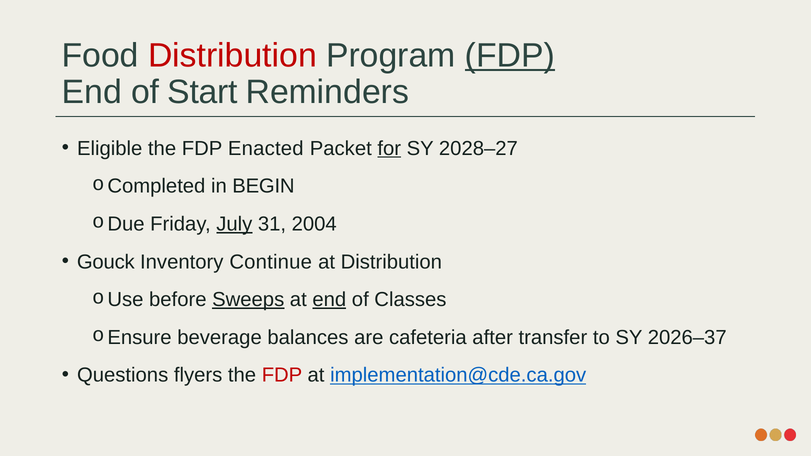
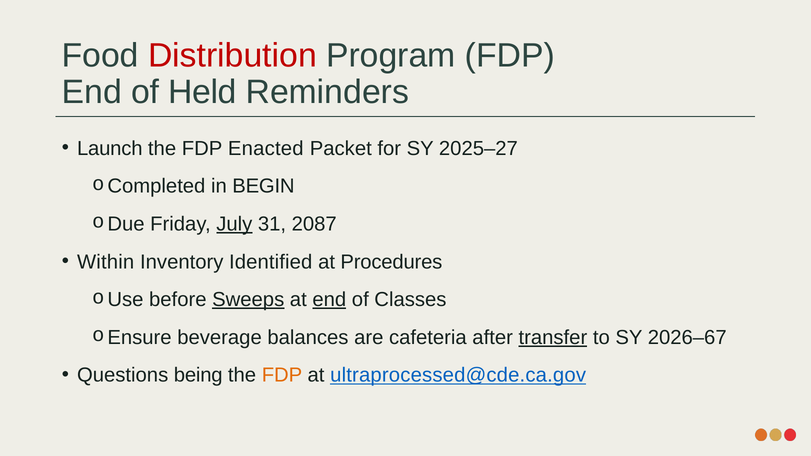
FDP at (510, 55) underline: present -> none
Start: Start -> Held
Eligible: Eligible -> Launch
for underline: present -> none
2028–27: 2028–27 -> 2025–27
2004: 2004 -> 2087
Gouck: Gouck -> Within
Continue: Continue -> Identified
at Distribution: Distribution -> Procedures
transfer underline: none -> present
2026–37: 2026–37 -> 2026–67
flyers: flyers -> being
FDP at (282, 375) colour: red -> orange
implementation@cde.ca.gov: implementation@cde.ca.gov -> ultraprocessed@cde.ca.gov
